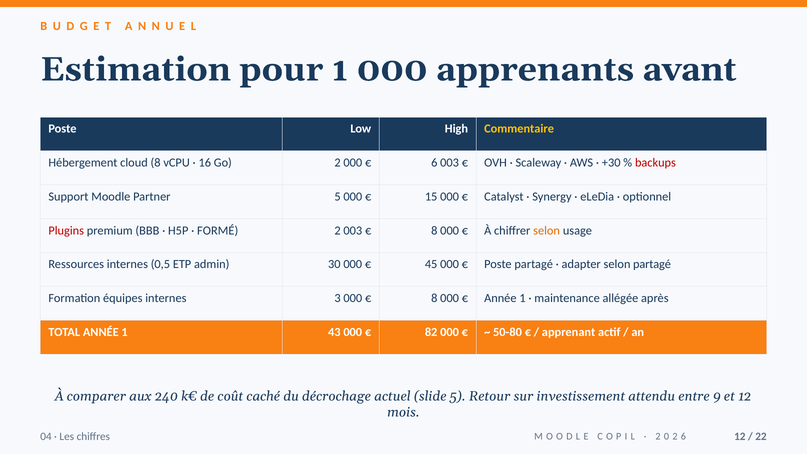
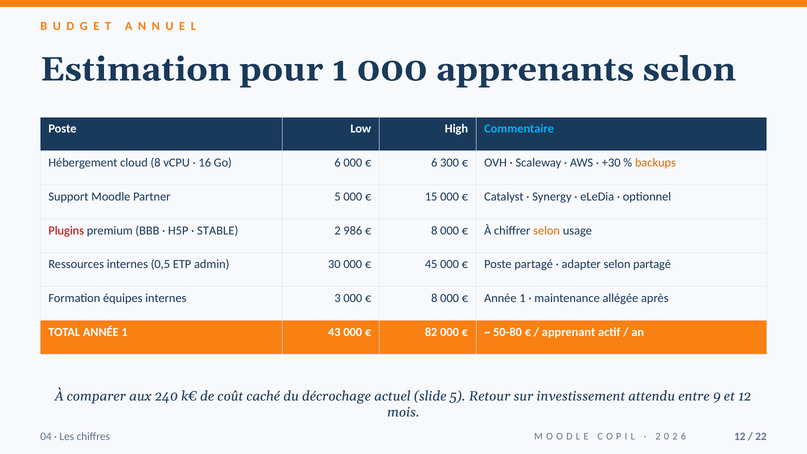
apprenants avant: avant -> selon
Commentaire colour: yellow -> light blue
Go 2: 2 -> 6
6 003: 003 -> 300
backups colour: red -> orange
FORMÉ: FORMÉ -> STABLE
2 003: 003 -> 986
